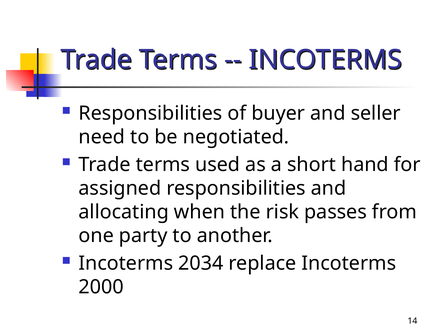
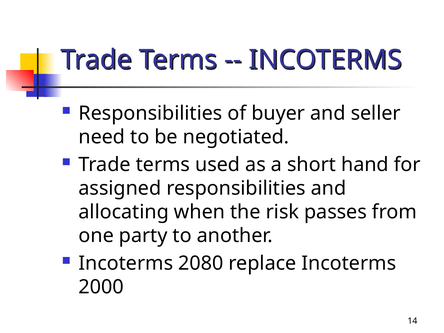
2034: 2034 -> 2080
